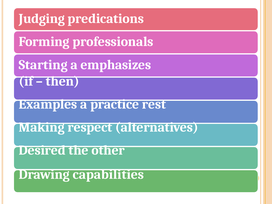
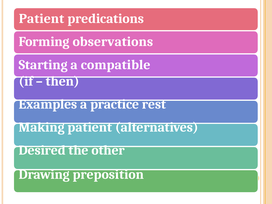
Judging at (42, 19): Judging -> Patient
professionals: professionals -> observations
emphasizes: emphasizes -> compatible
Making respect: respect -> patient
capabilities: capabilities -> preposition
